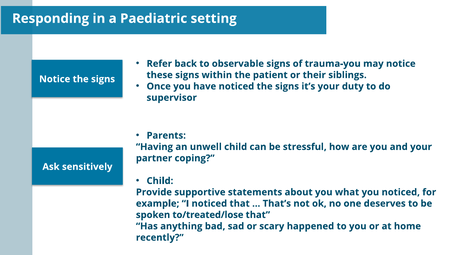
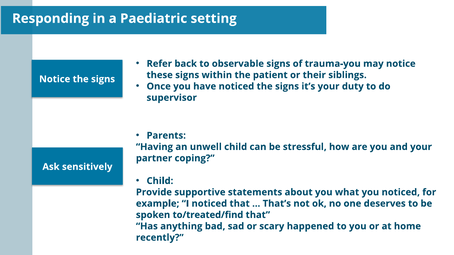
to/treated/lose: to/treated/lose -> to/treated/find
